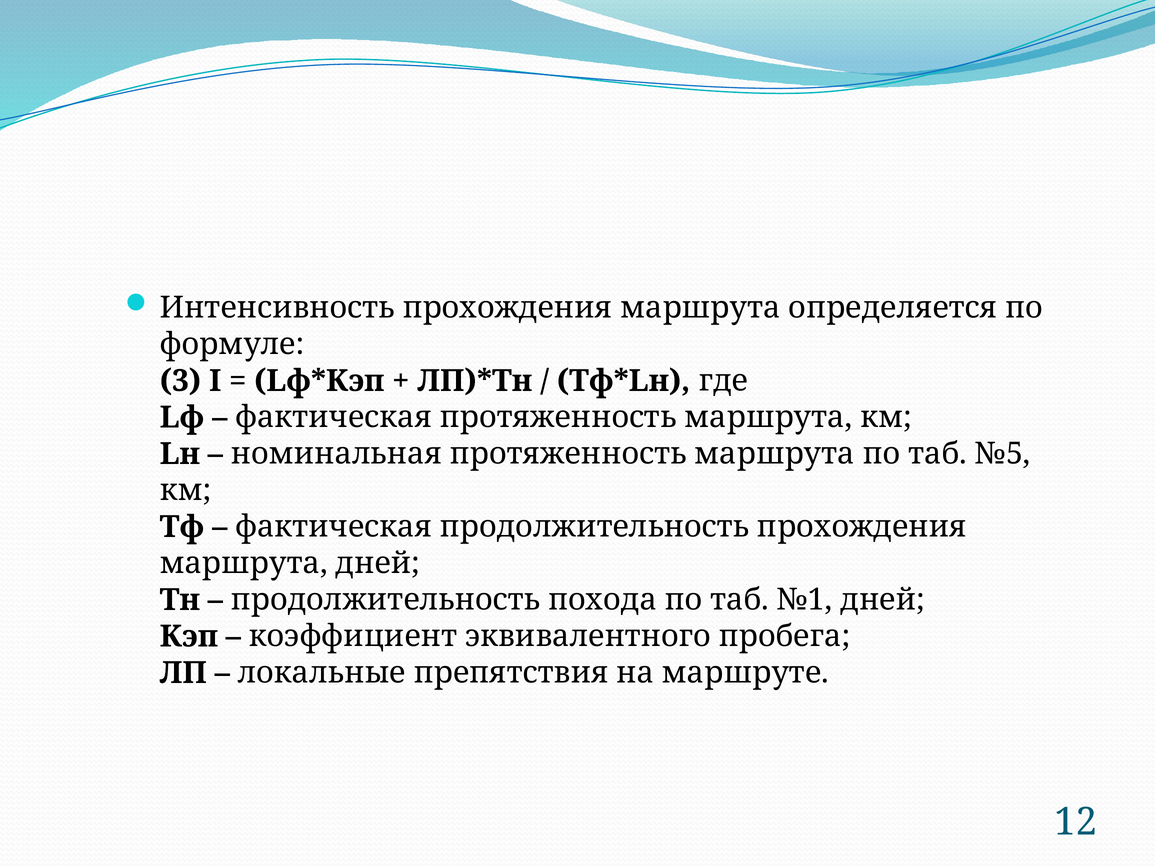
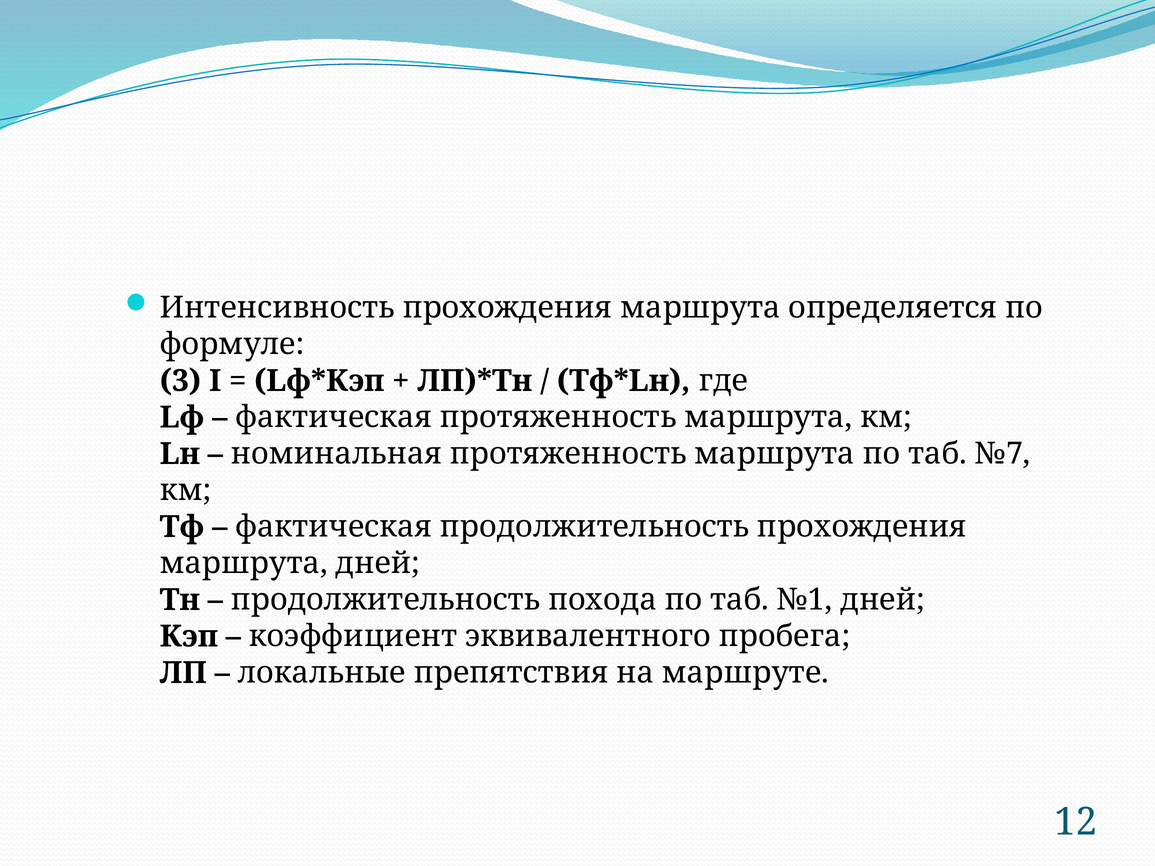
№5: №5 -> №7
